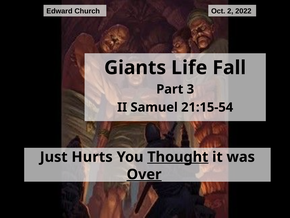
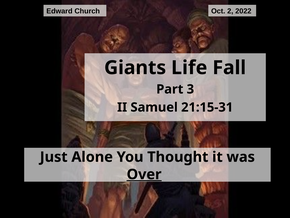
21:15-54: 21:15-54 -> 21:15-31
Hurts: Hurts -> Alone
Thought underline: present -> none
